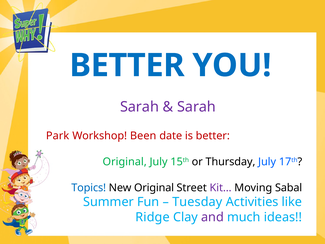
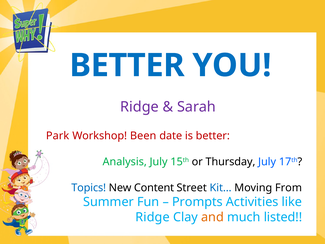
Sarah at (139, 107): Sarah -> Ridge
Original at (125, 162): Original -> Analysis
New Original: Original -> Content
Kit… colour: purple -> blue
Sabal: Sabal -> From
Tuesday: Tuesday -> Prompts
and colour: purple -> orange
ideas: ideas -> listed
